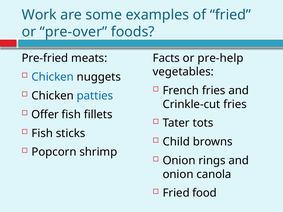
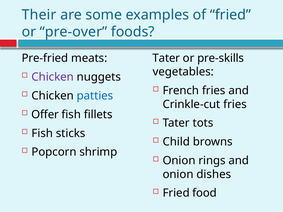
Work: Work -> Their
Facts at (166, 58): Facts -> Tater
pre-help: pre-help -> pre-skills
Chicken at (53, 77) colour: blue -> purple
canola: canola -> dishes
